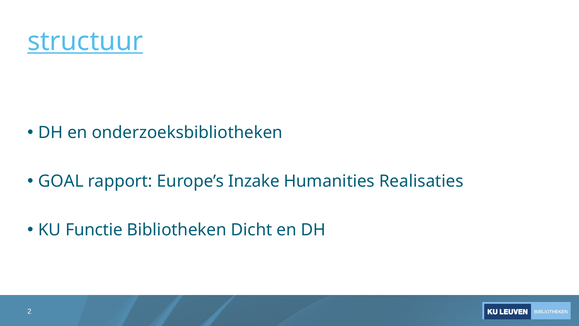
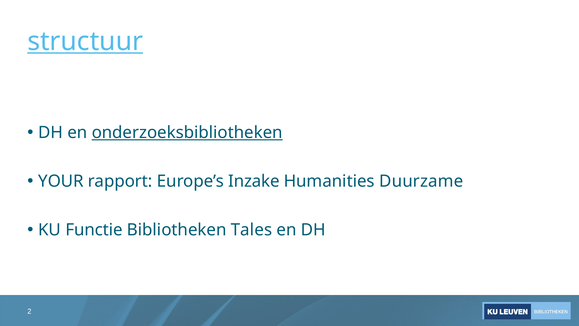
onderzoeksbibliotheken underline: none -> present
GOAL: GOAL -> YOUR
Realisaties: Realisaties -> Duurzame
Dicht: Dicht -> Tales
